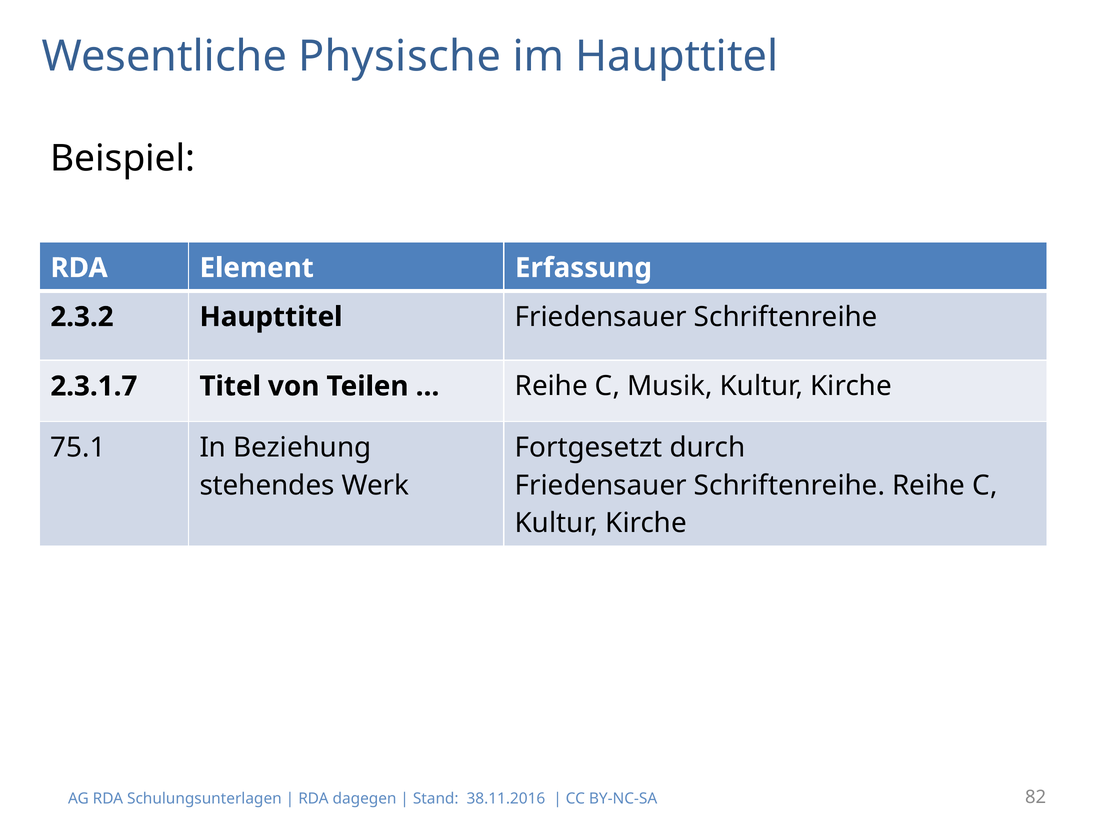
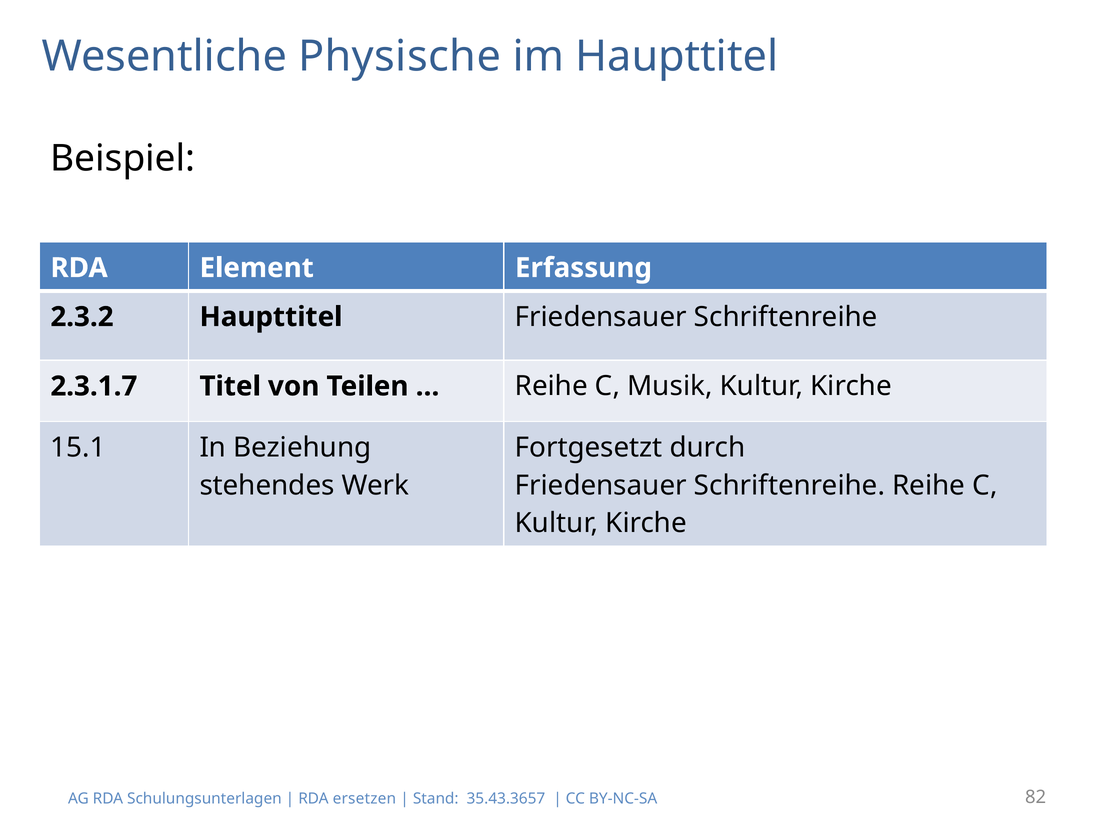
75.1: 75.1 -> 15.1
dagegen: dagegen -> ersetzen
38.11.2016: 38.11.2016 -> 35.43.3657
